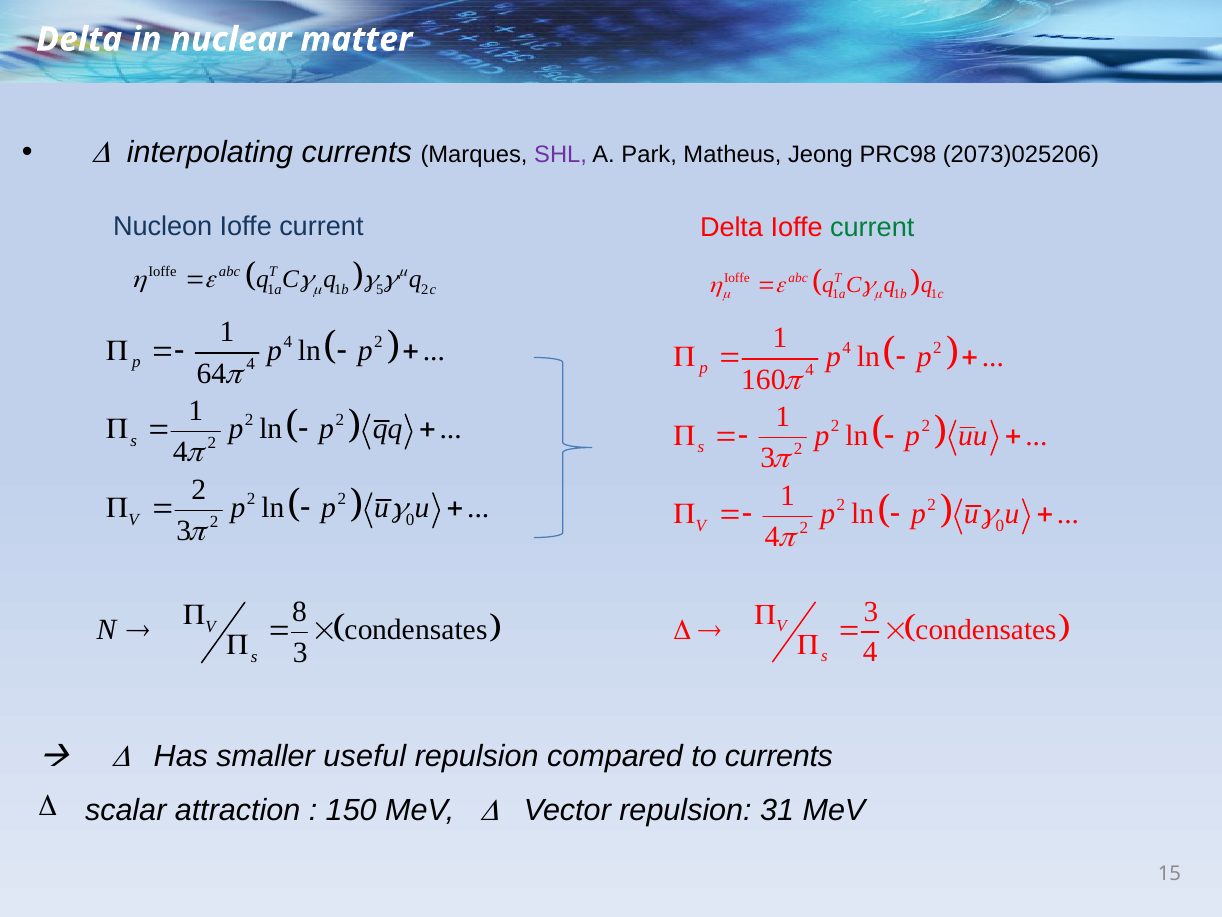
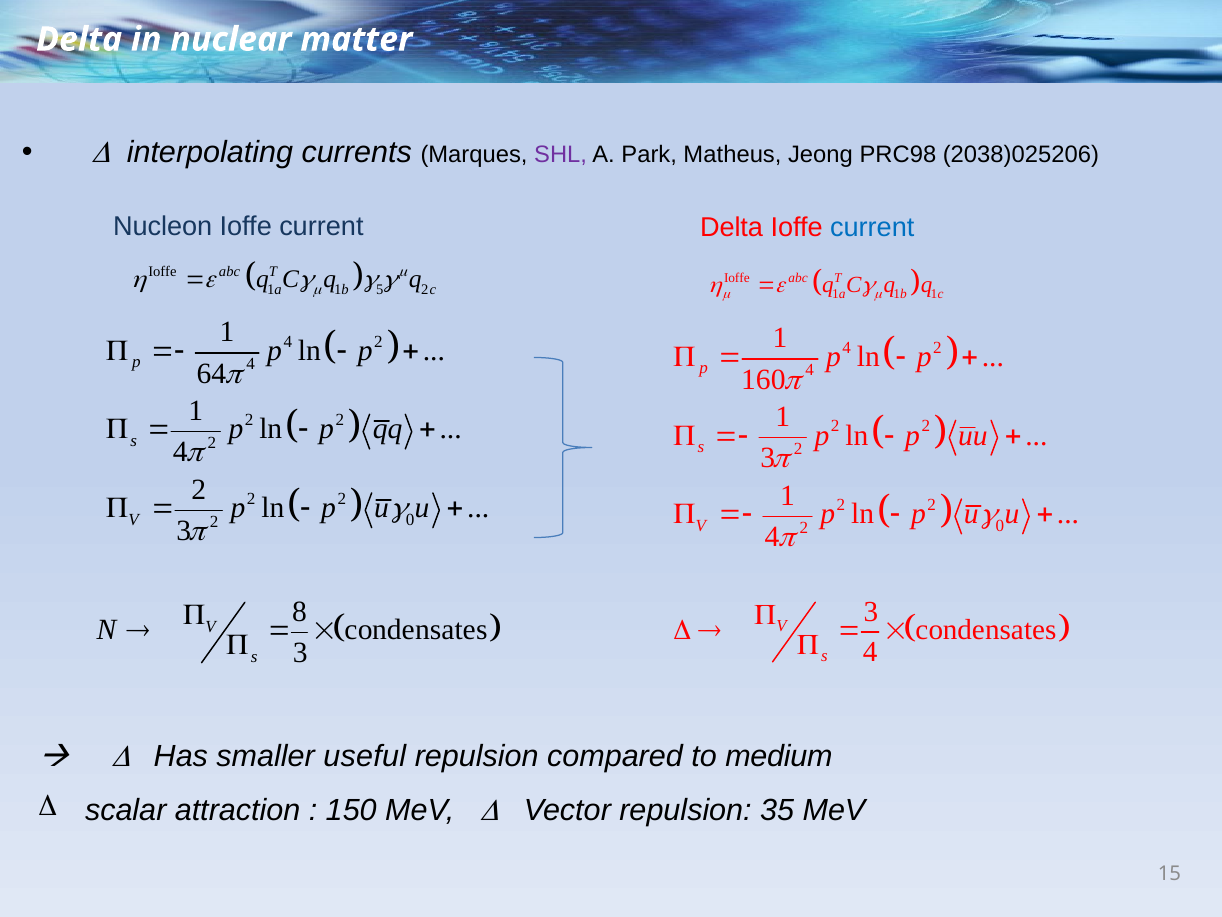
2073)025206: 2073)025206 -> 2038)025206
current at (872, 227) colour: green -> blue
to currents: currents -> medium
31: 31 -> 35
